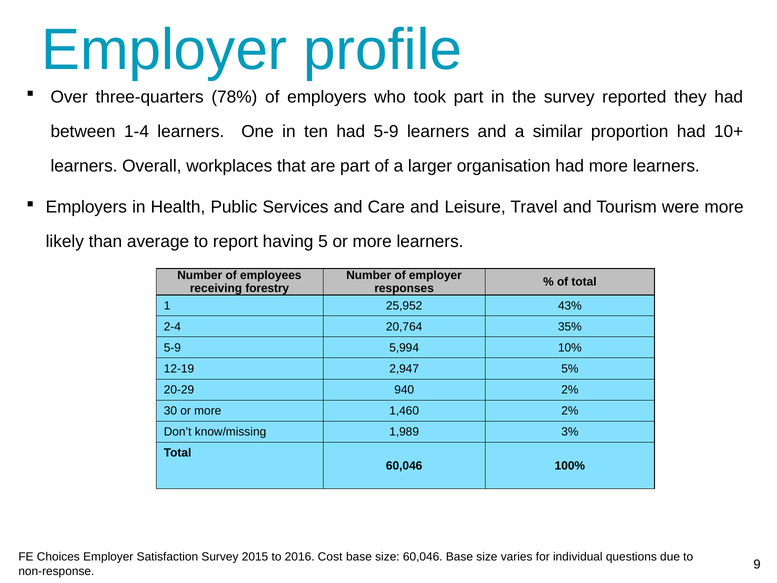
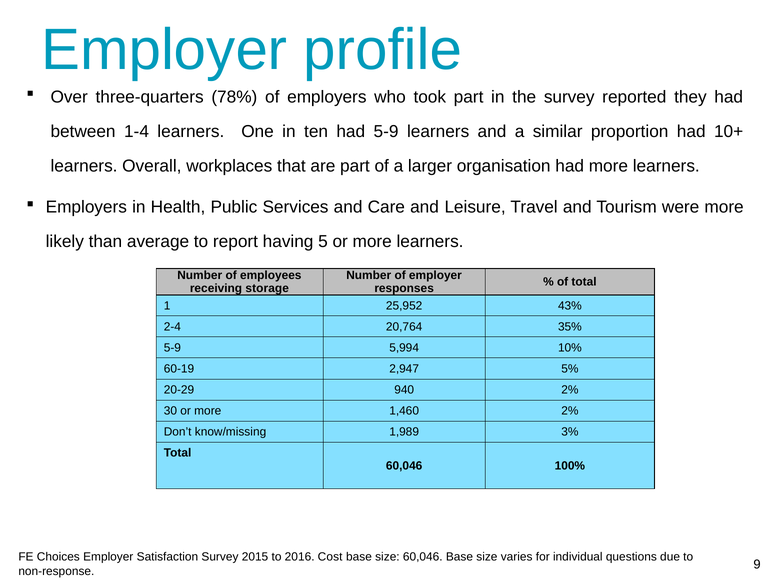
forestry: forestry -> storage
12-19: 12-19 -> 60-19
